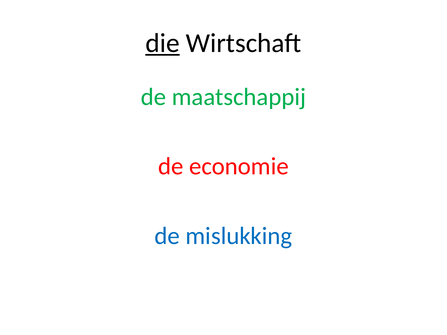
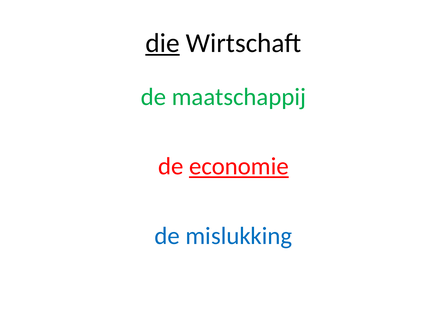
economie underline: none -> present
